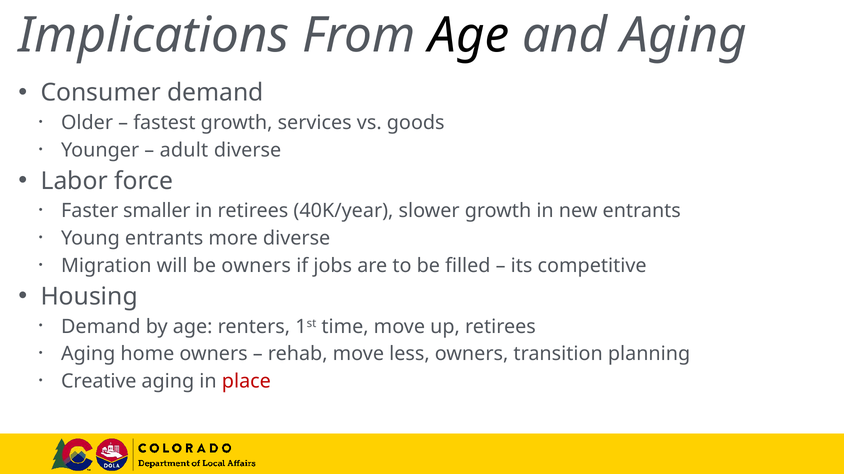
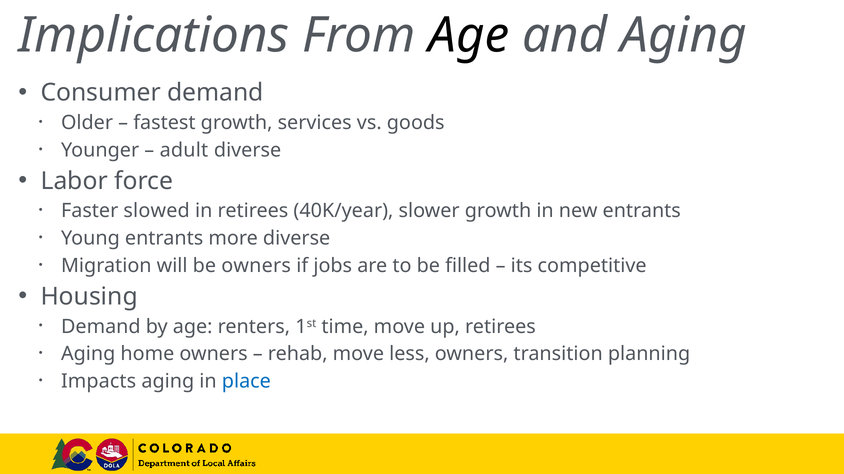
smaller: smaller -> slowed
Creative: Creative -> Impacts
place colour: red -> blue
